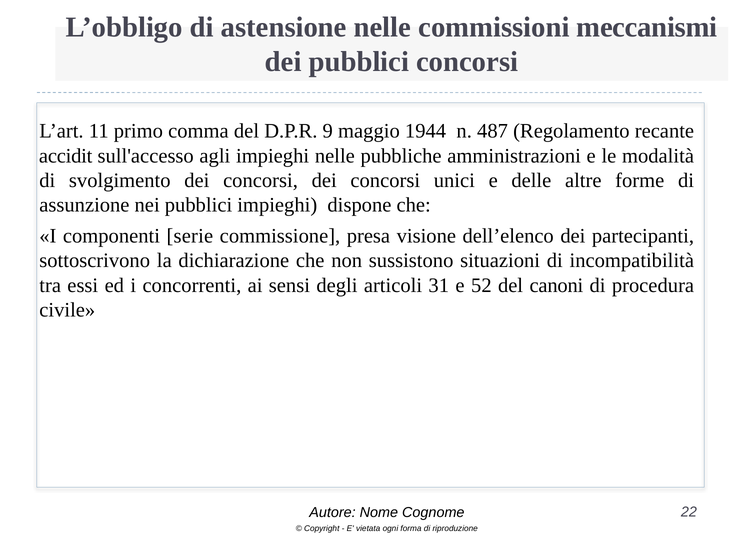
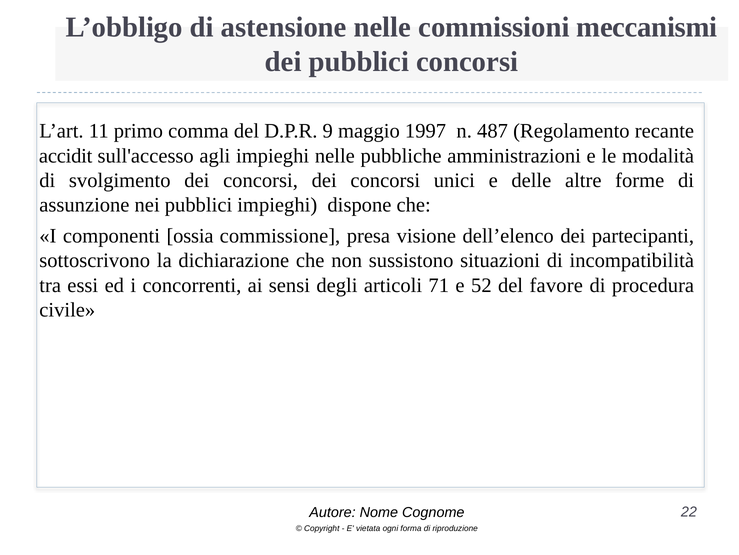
1944: 1944 -> 1997
serie: serie -> ossia
31: 31 -> 71
canoni: canoni -> favore
